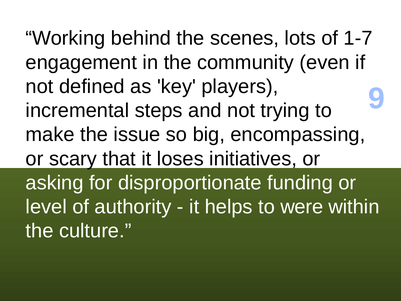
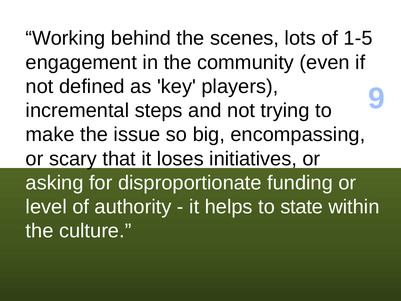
1-7: 1-7 -> 1-5
were: were -> state
